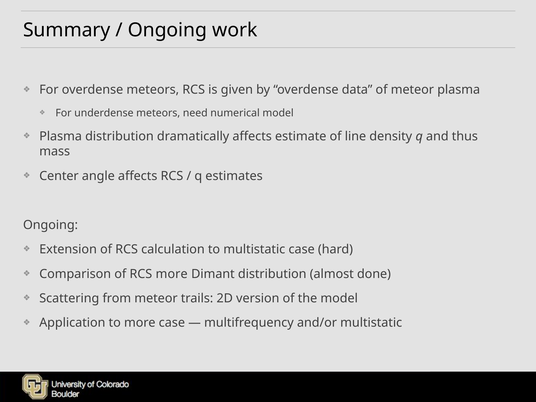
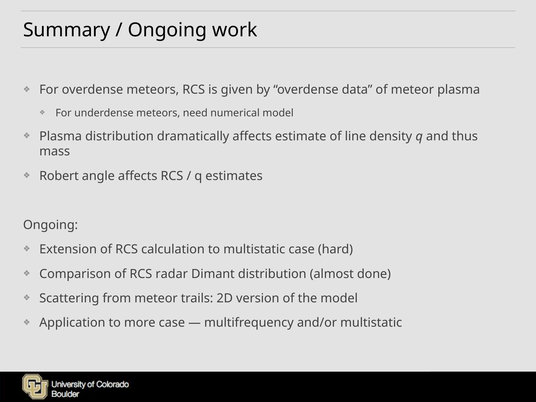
Center: Center -> Robert
RCS more: more -> radar
